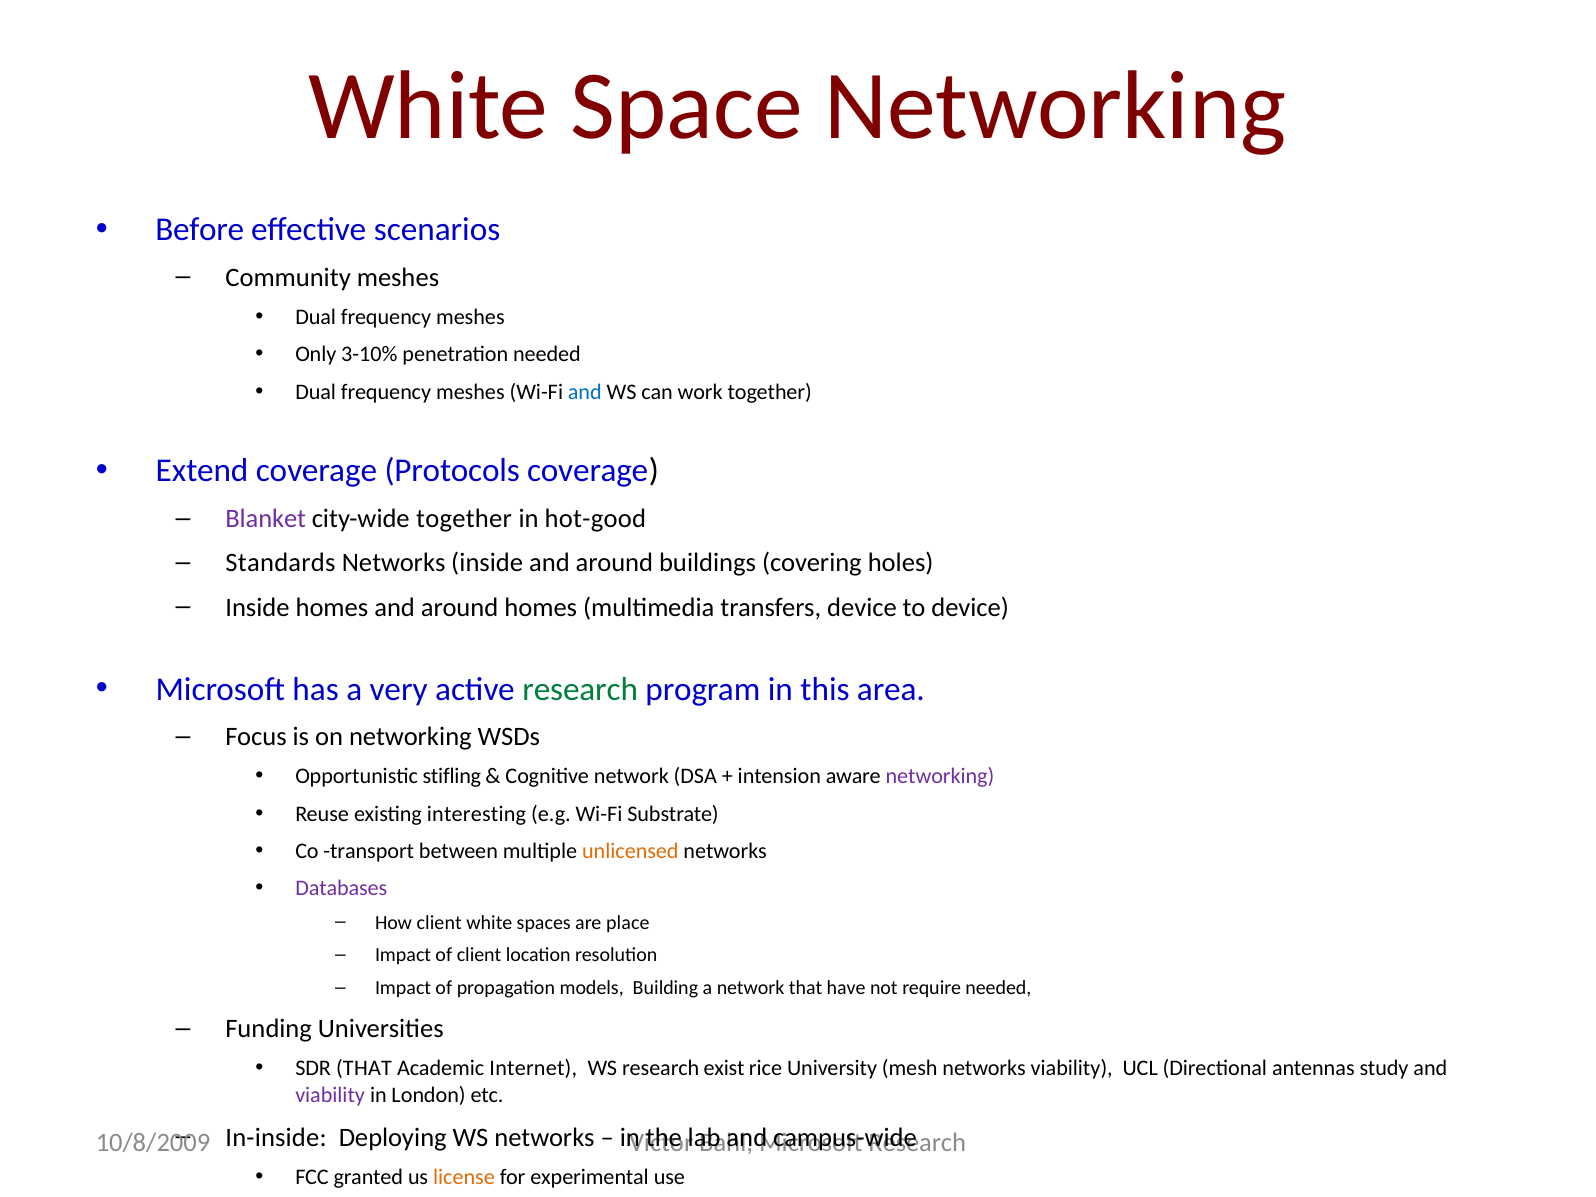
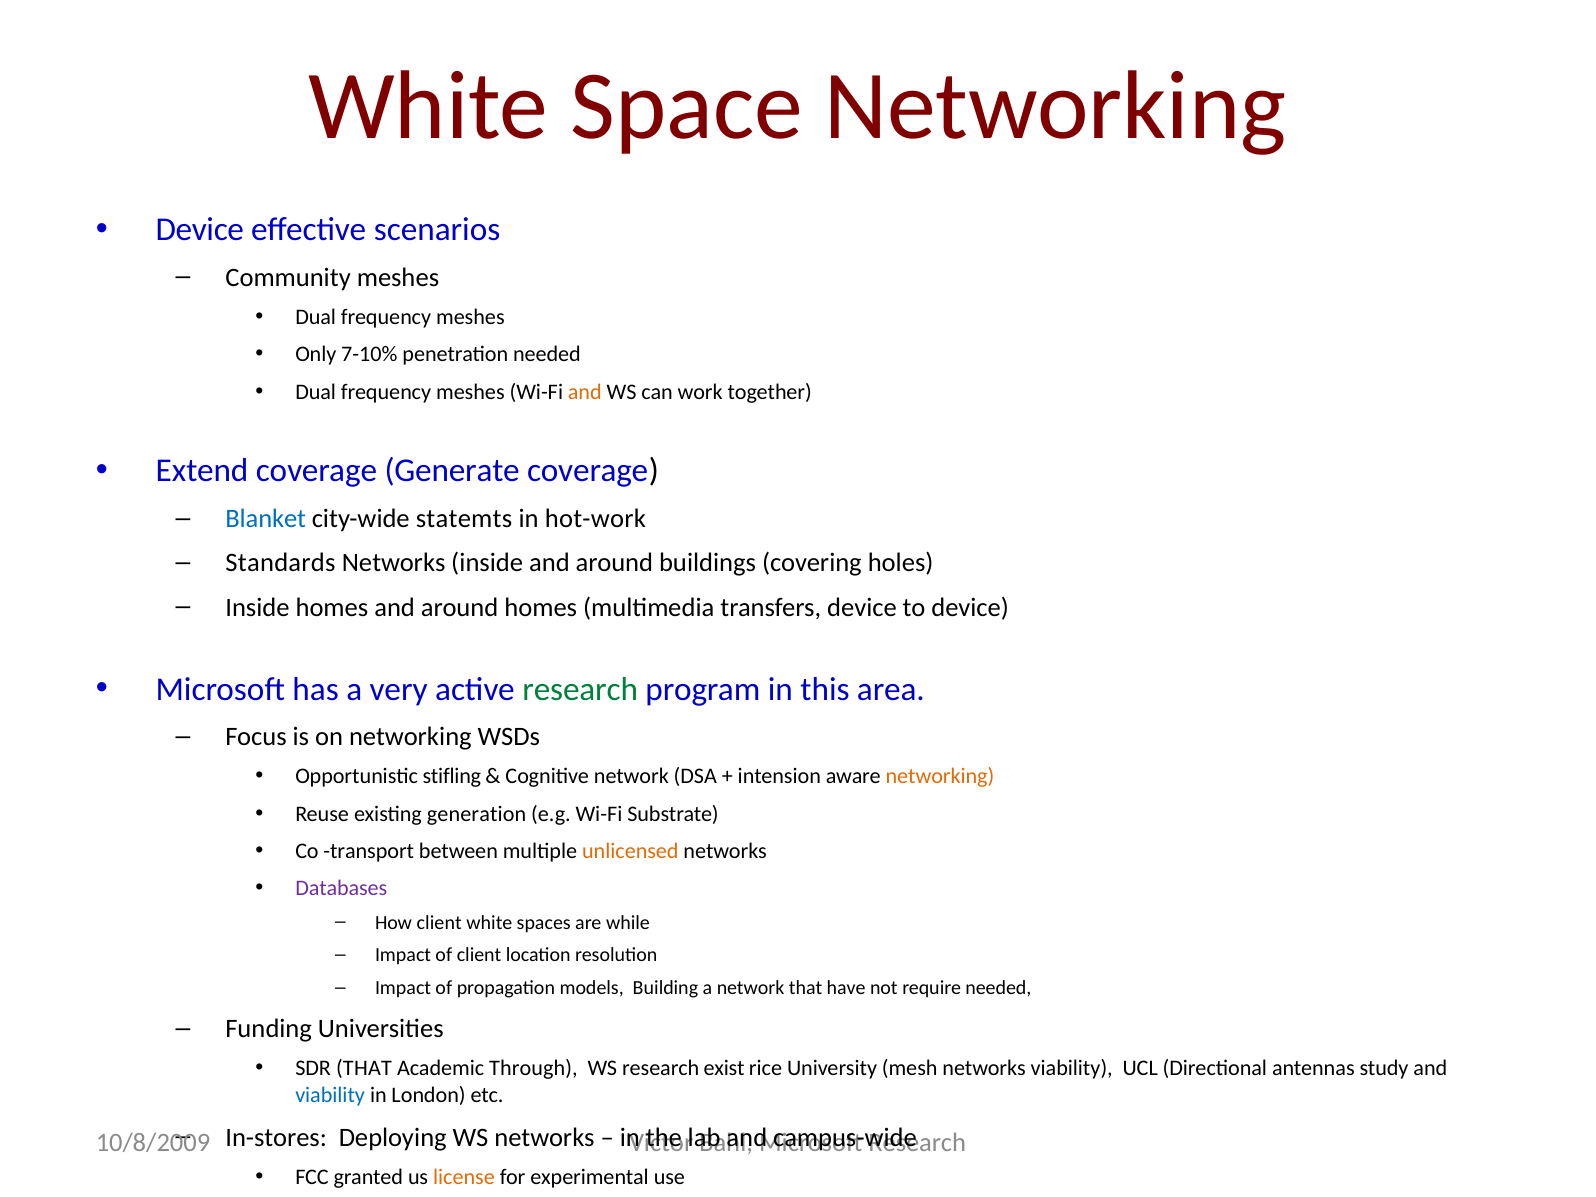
Before at (200, 230): Before -> Device
3-10%: 3-10% -> 7-10%
and at (585, 392) colour: blue -> orange
Protocols: Protocols -> Generate
Blanket colour: purple -> blue
city-wide together: together -> statemts
hot-good: hot-good -> hot-work
networking at (940, 777) colour: purple -> orange
interesting: interesting -> generation
place: place -> while
Internet: Internet -> Through
viability at (330, 1095) colour: purple -> blue
In-inside: In-inside -> In-stores
